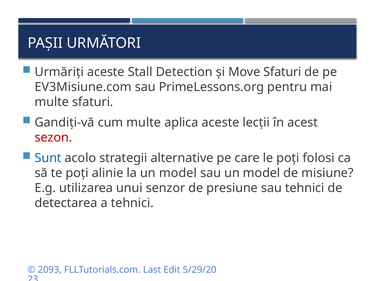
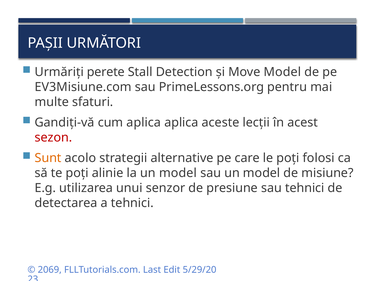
Urmăriți aceste: aceste -> perete
Move Sfaturi: Sfaturi -> Model
cum multe: multe -> aplica
Sunt colour: blue -> orange
2093: 2093 -> 2069
